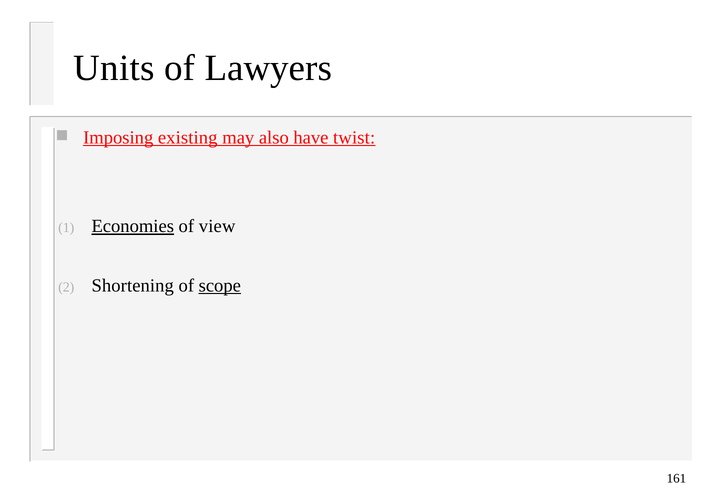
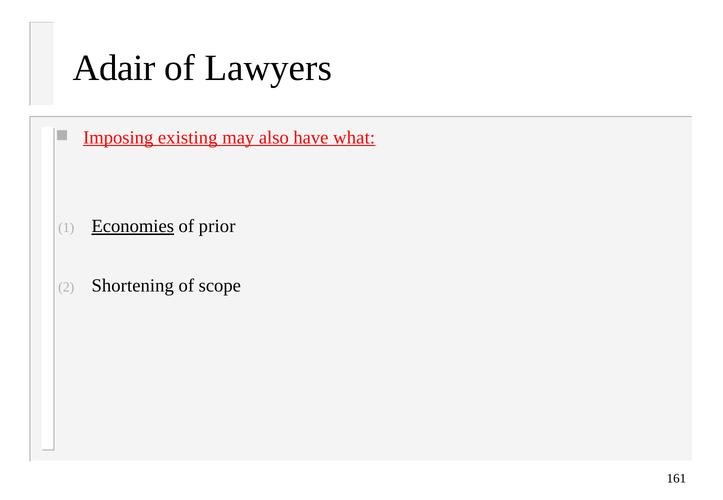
Units: Units -> Adair
twist: twist -> what
view: view -> prior
scope underline: present -> none
